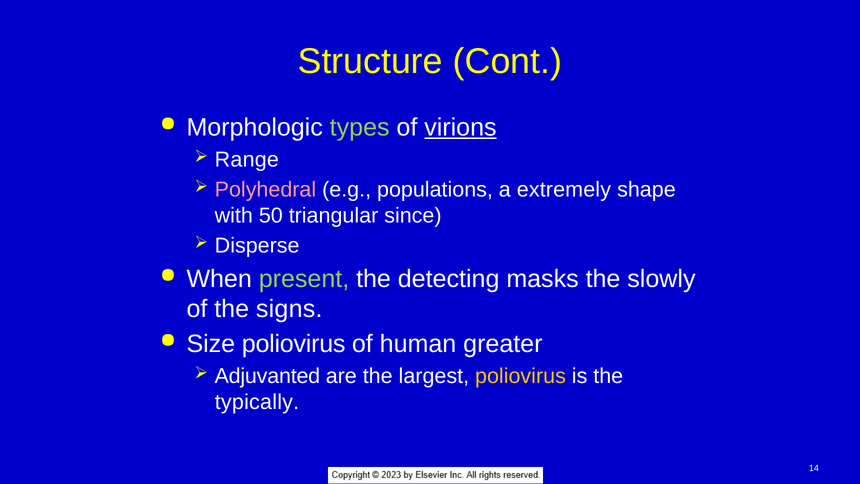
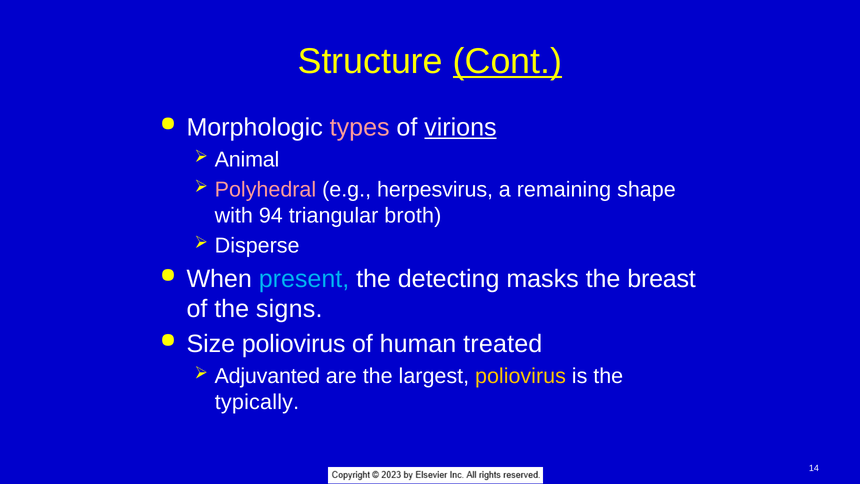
Cont underline: none -> present
types colour: light green -> pink
Range: Range -> Animal
populations: populations -> herpesvirus
extremely: extremely -> remaining
50: 50 -> 94
since: since -> broth
present colour: light green -> light blue
slowly: slowly -> breast
greater: greater -> treated
